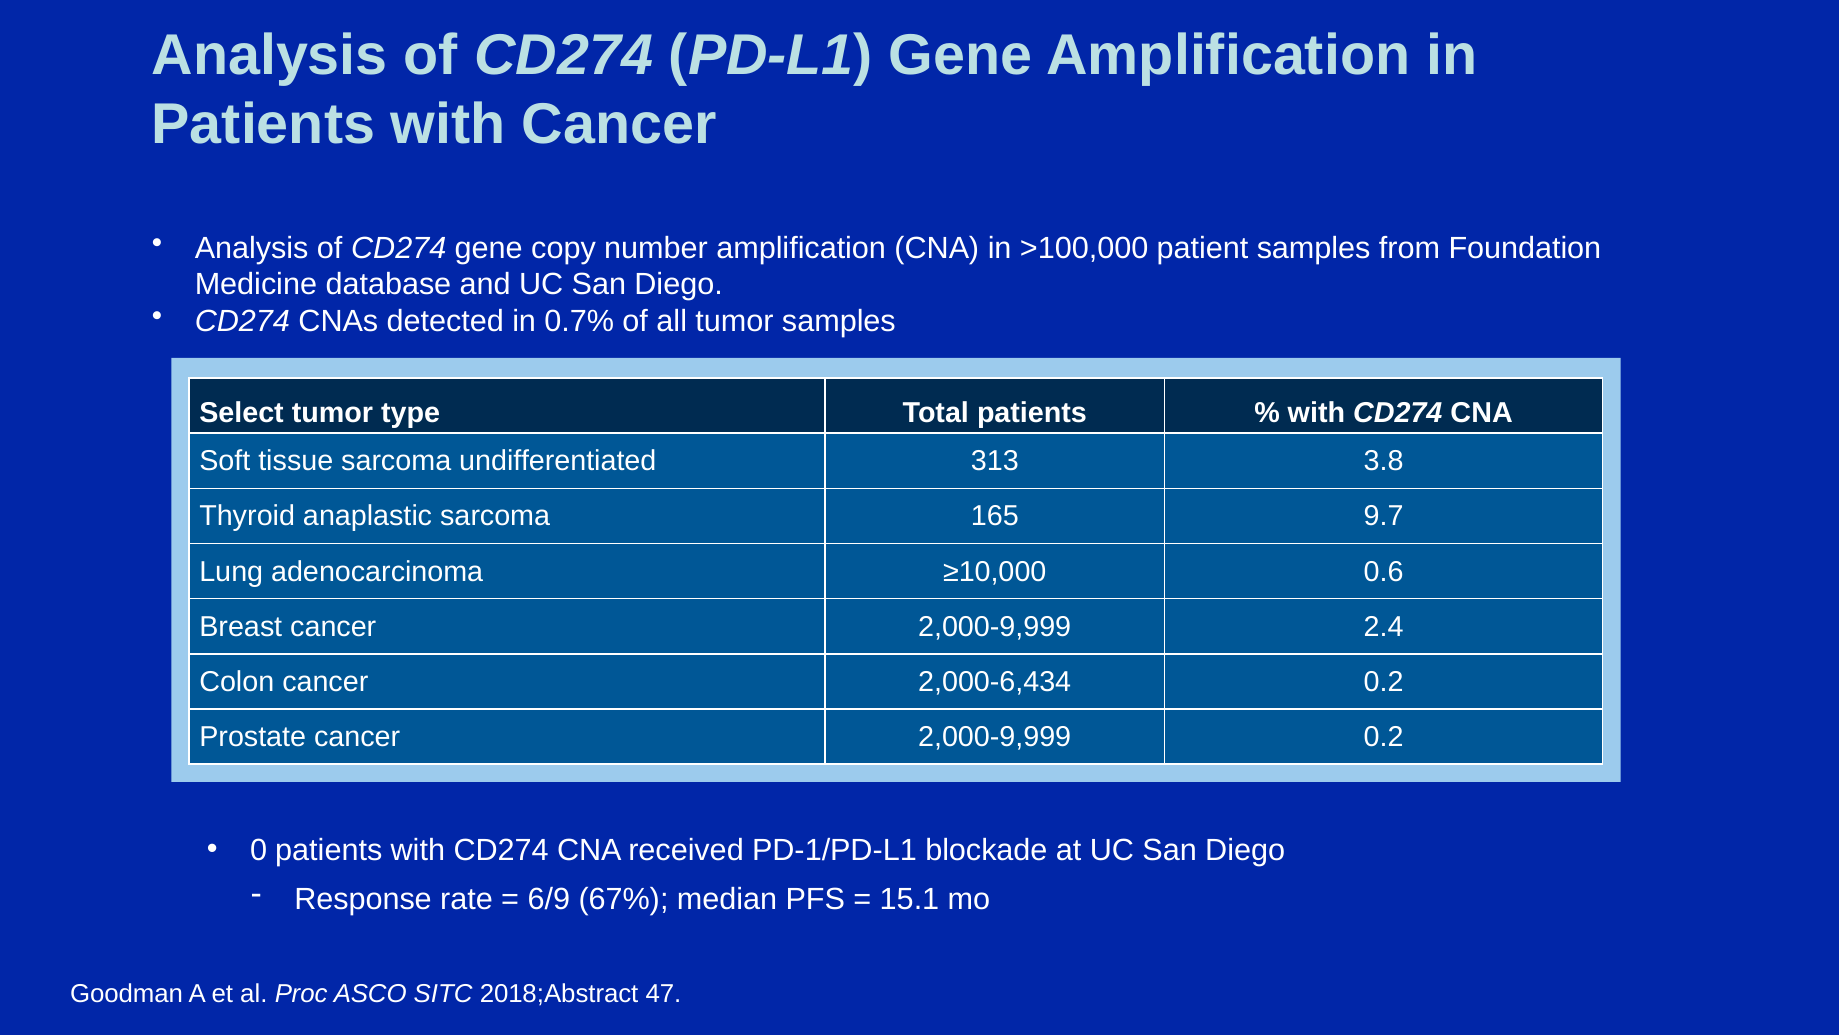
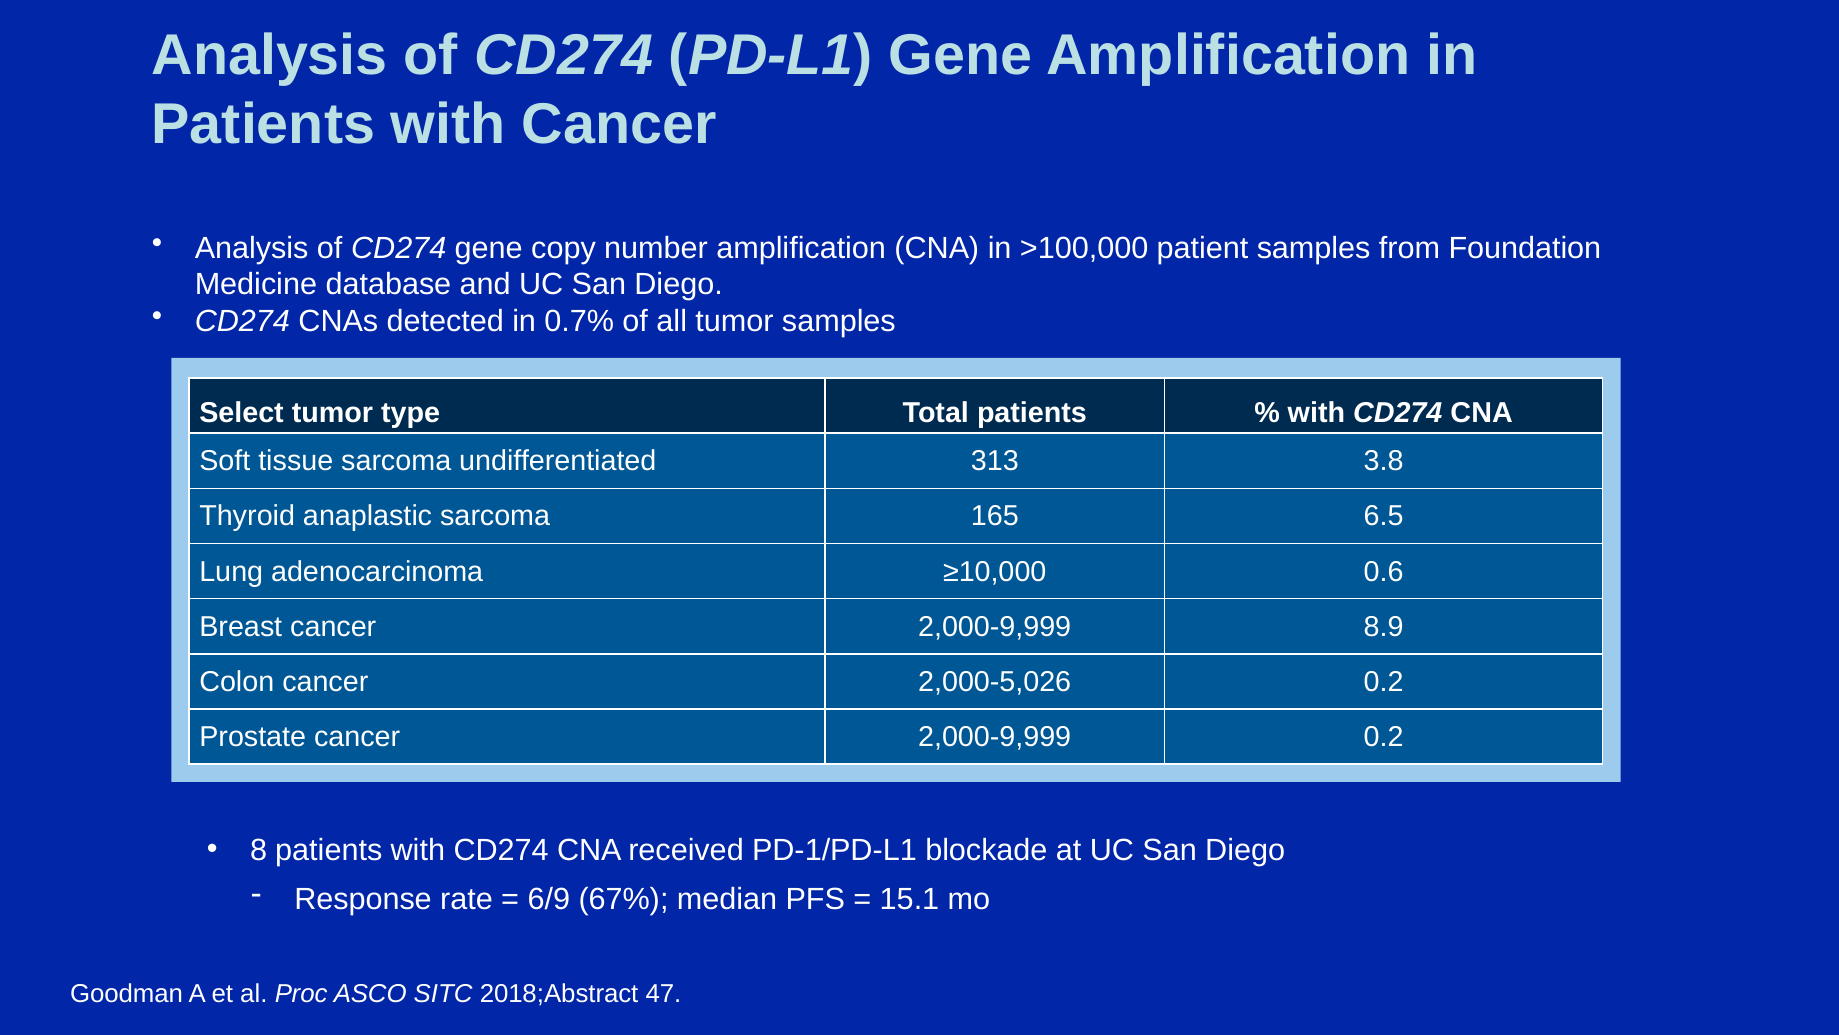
9.7: 9.7 -> 6.5
2.4: 2.4 -> 8.9
2,000-6,434: 2,000-6,434 -> 2,000-5,026
0: 0 -> 8
